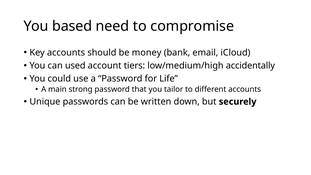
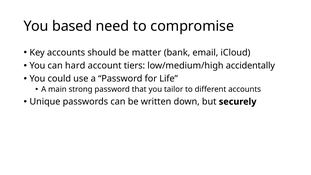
money: money -> matter
used: used -> hard
